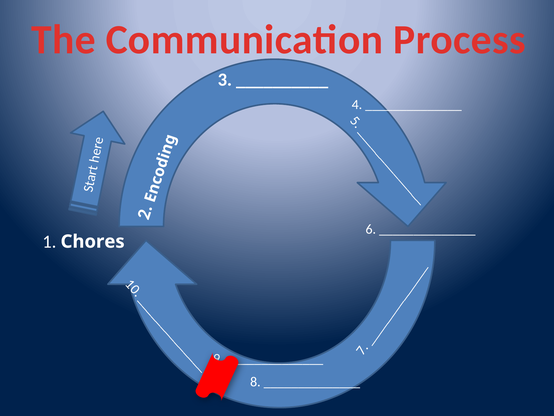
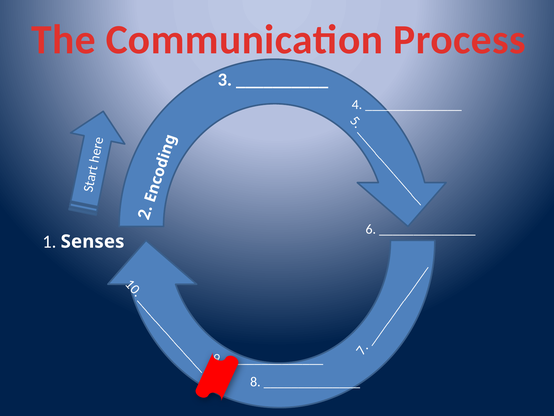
Chores: Chores -> Senses
